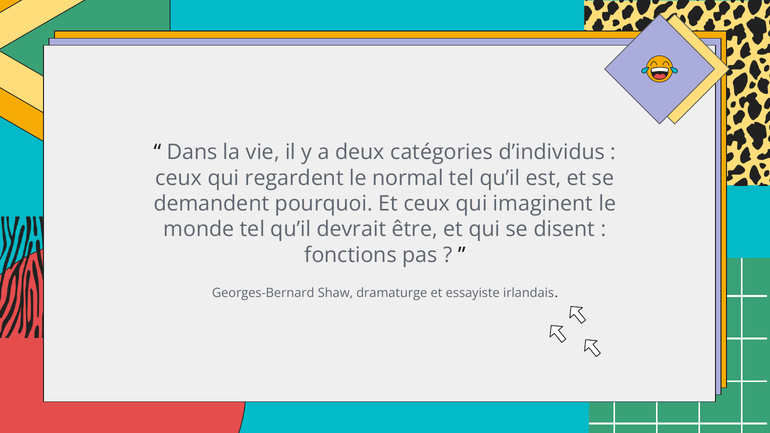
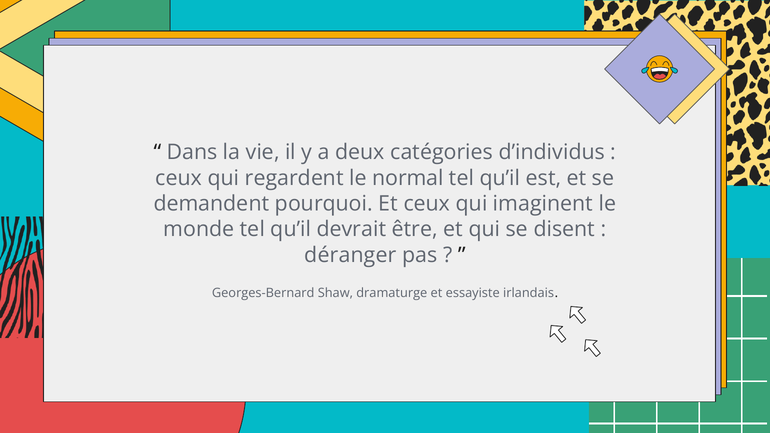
fonctions: fonctions -> déranger
